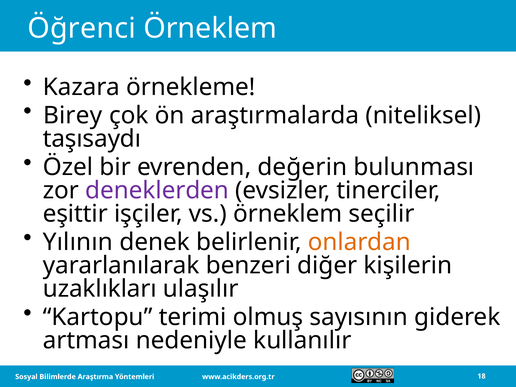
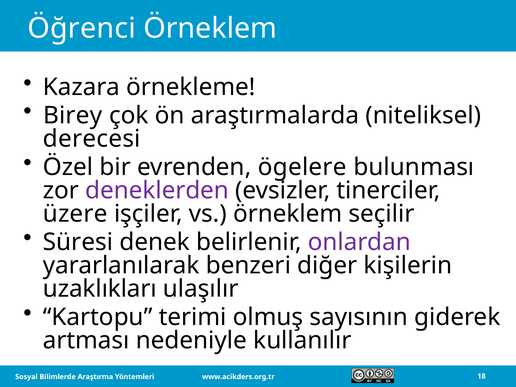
taşısaydı: taşısaydı -> derecesi
değerin: değerin -> ögelere
eşittir: eşittir -> üzere
Yılının: Yılının -> Süresi
onlardan colour: orange -> purple
